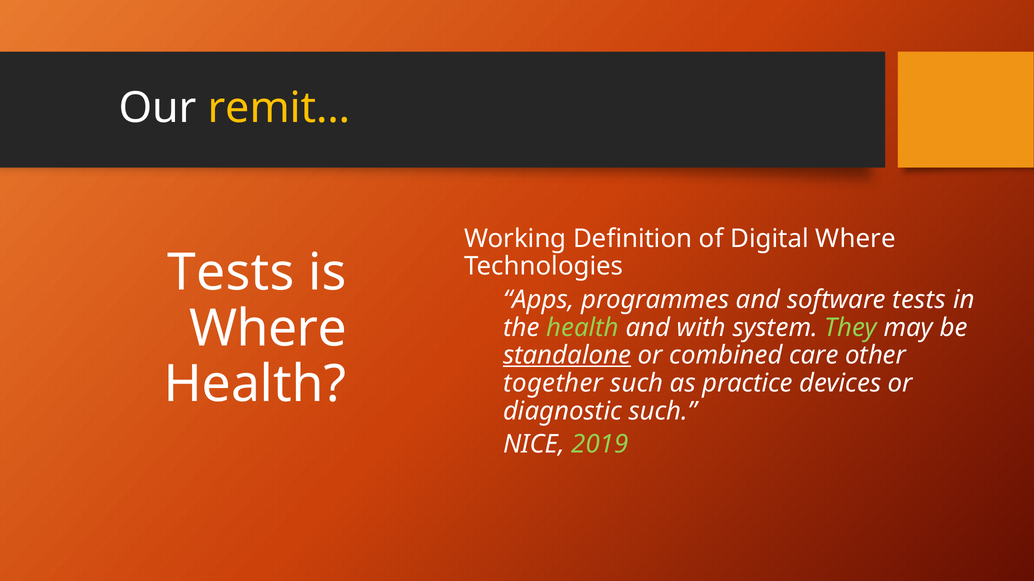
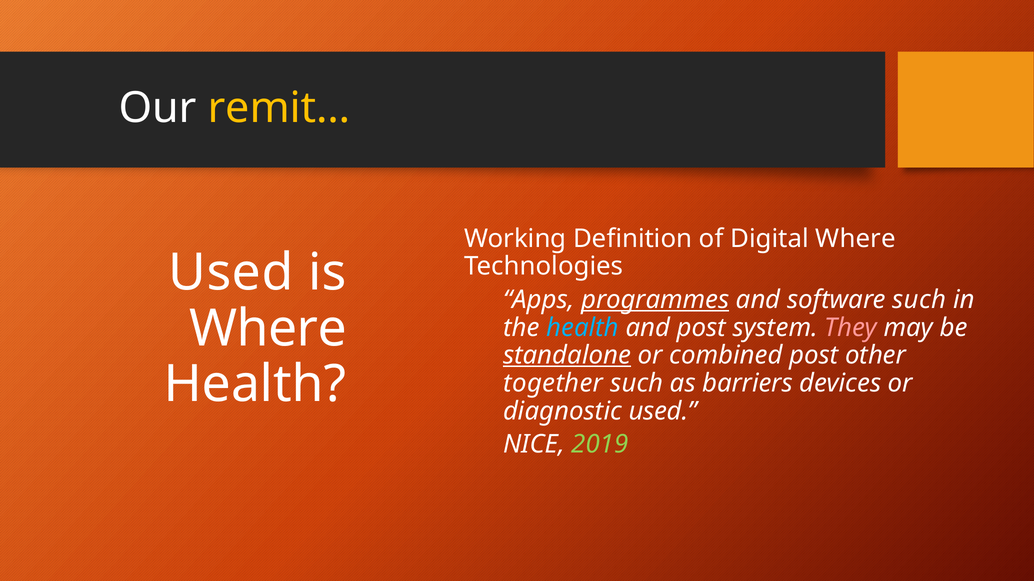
Tests at (231, 273): Tests -> Used
programmes underline: none -> present
software tests: tests -> such
health at (583, 328) colour: light green -> light blue
and with: with -> post
They colour: light green -> pink
combined care: care -> post
practice: practice -> barriers
diagnostic such: such -> used
